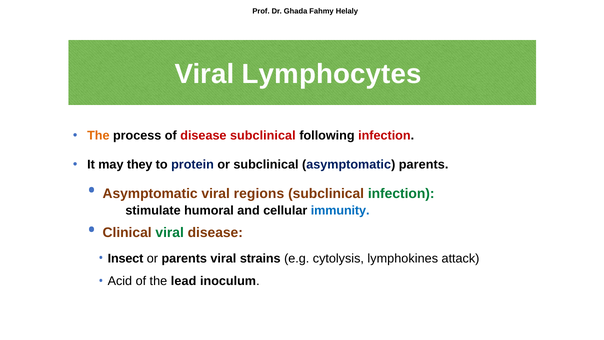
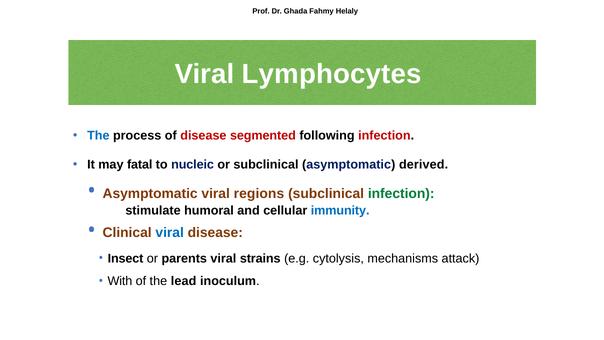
The at (98, 136) colour: orange -> blue
disease subclinical: subclinical -> segmented
they: they -> fatal
protein: protein -> nucleic
asymptomatic parents: parents -> derived
viral at (170, 233) colour: green -> blue
lymphokines: lymphokines -> mechanisms
Acid: Acid -> With
